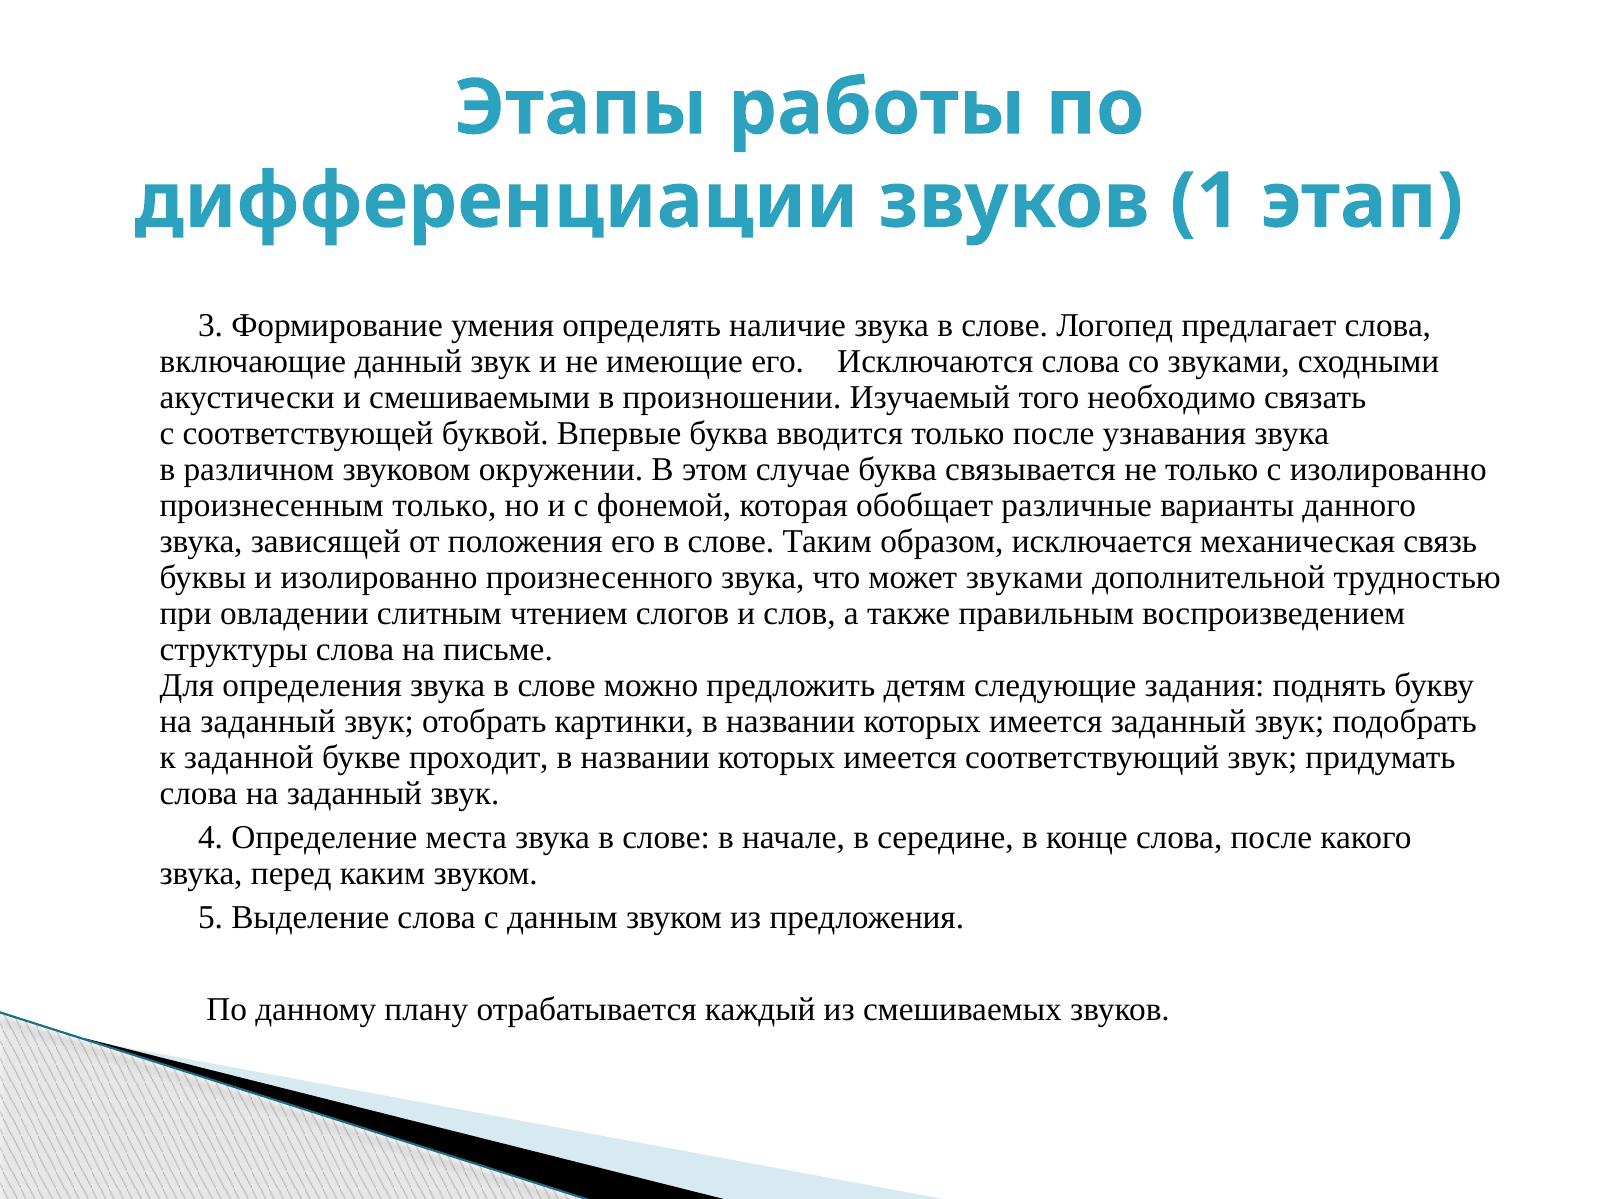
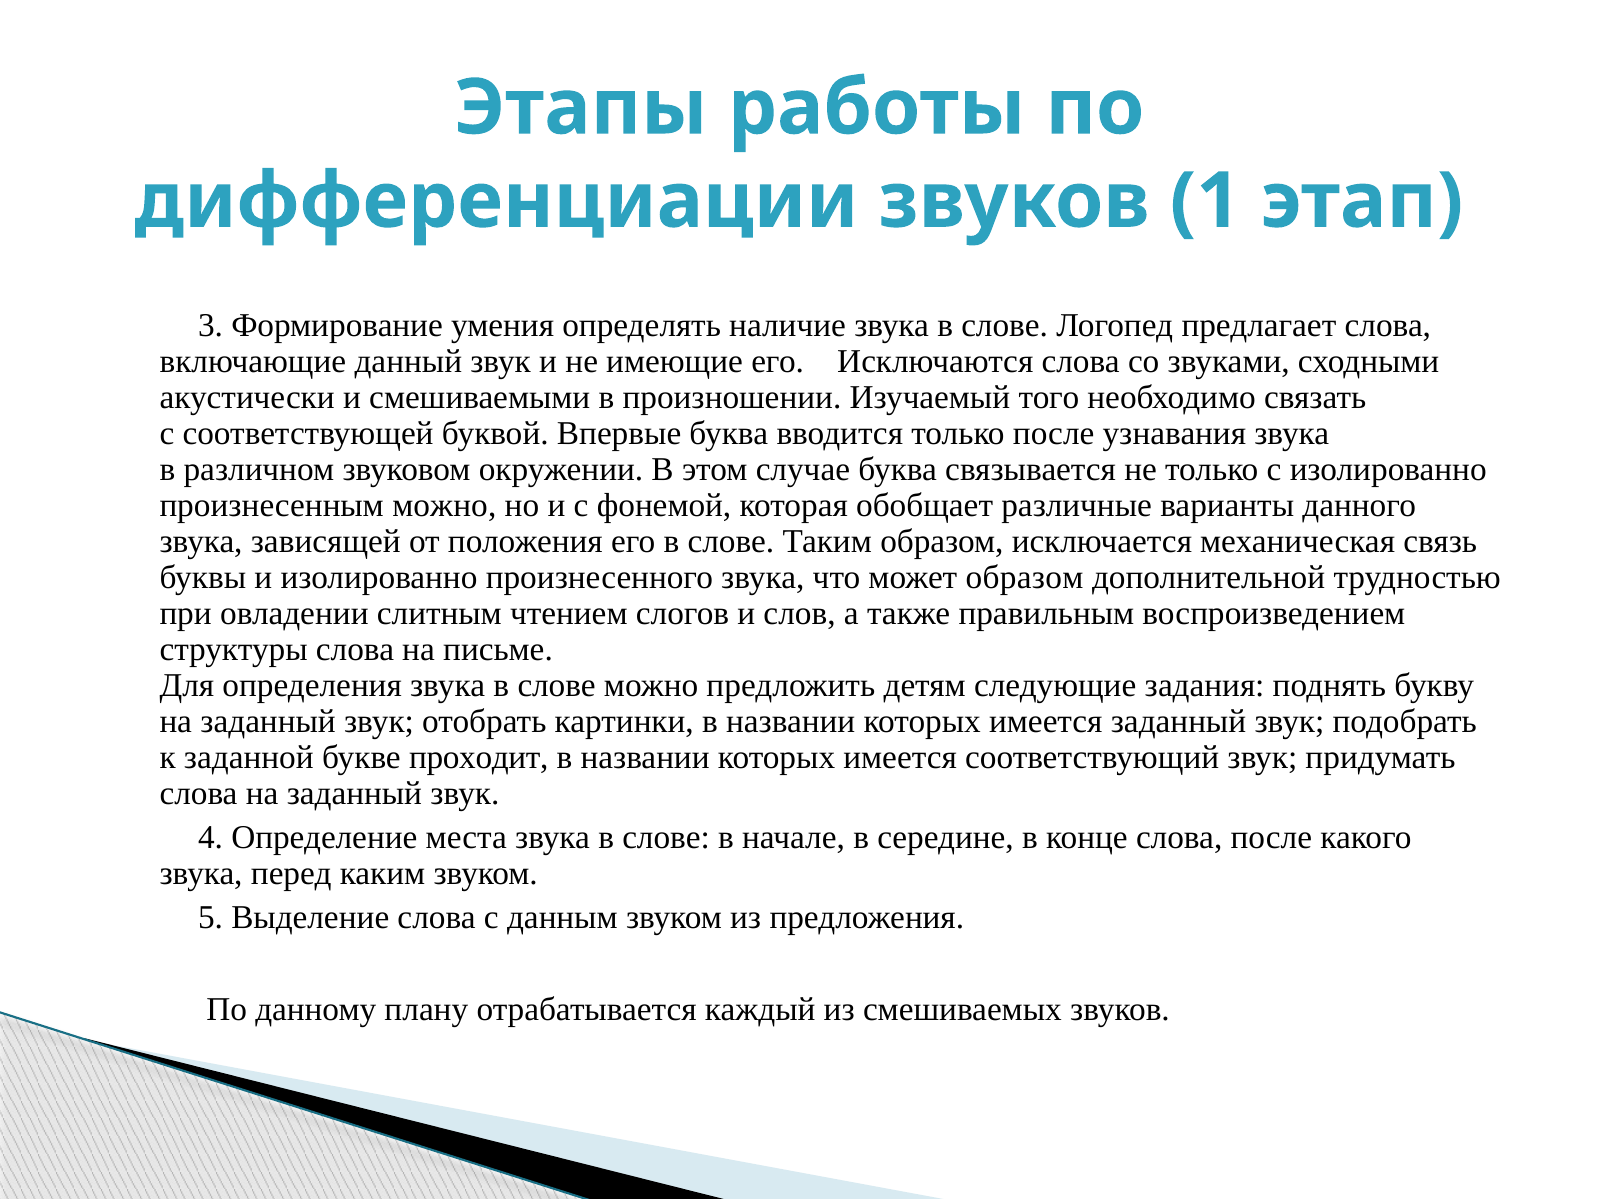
произнесенным только: только -> можно
может звуками: звуками -> образом
